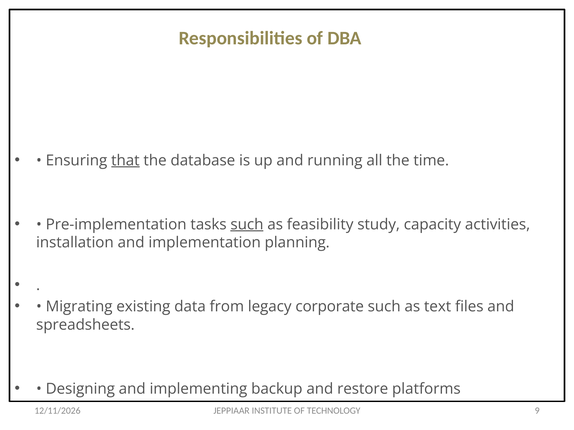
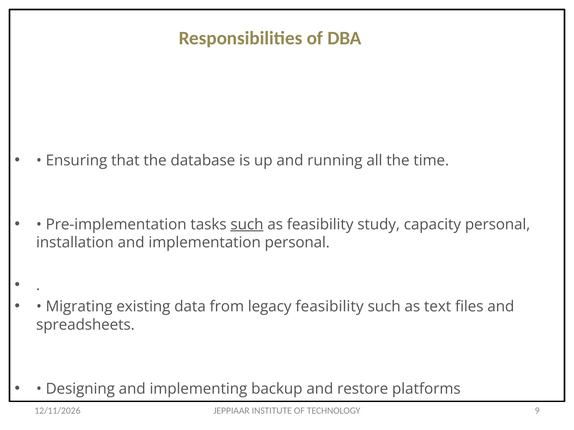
that underline: present -> none
capacity activities: activities -> personal
implementation planning: planning -> personal
legacy corporate: corporate -> feasibility
